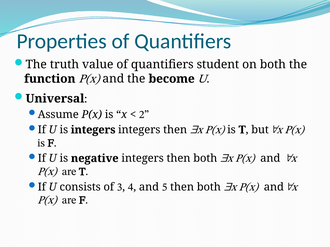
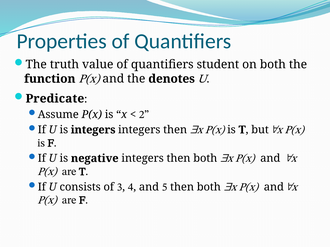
become: become -> denotes
Universal: Universal -> Predicate
